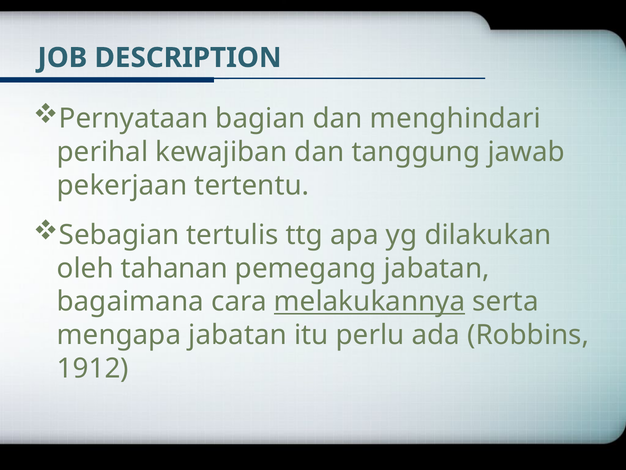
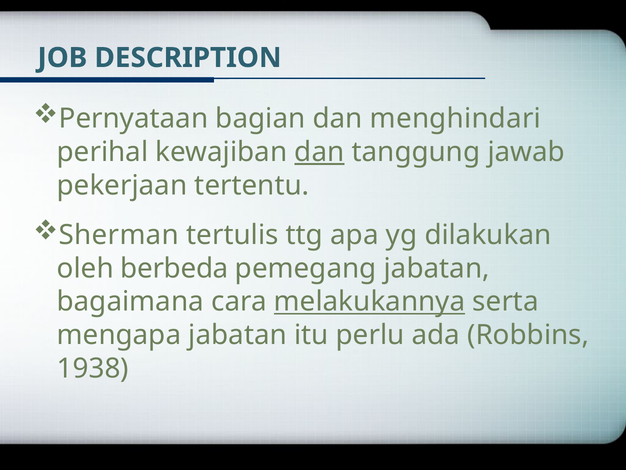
dan at (319, 152) underline: none -> present
Sebagian: Sebagian -> Sherman
tahanan: tahanan -> berbeda
1912: 1912 -> 1938
